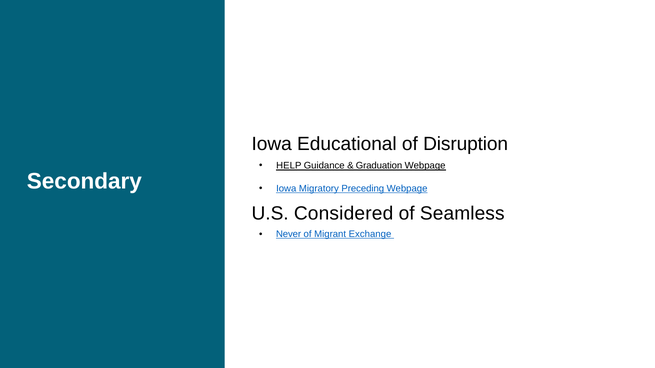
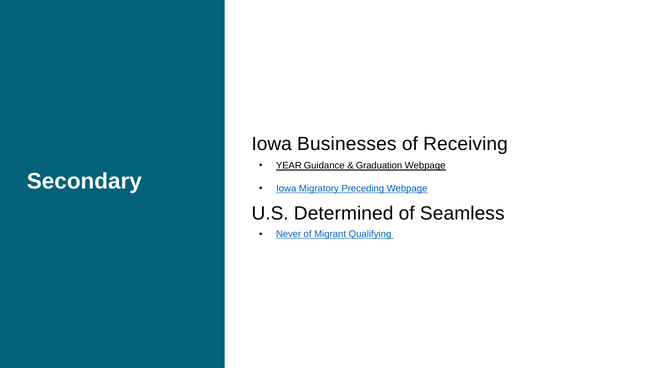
Educational: Educational -> Businesses
Disruption: Disruption -> Receiving
HELP: HELP -> YEAR
Considered: Considered -> Determined
Exchange: Exchange -> Qualifying
